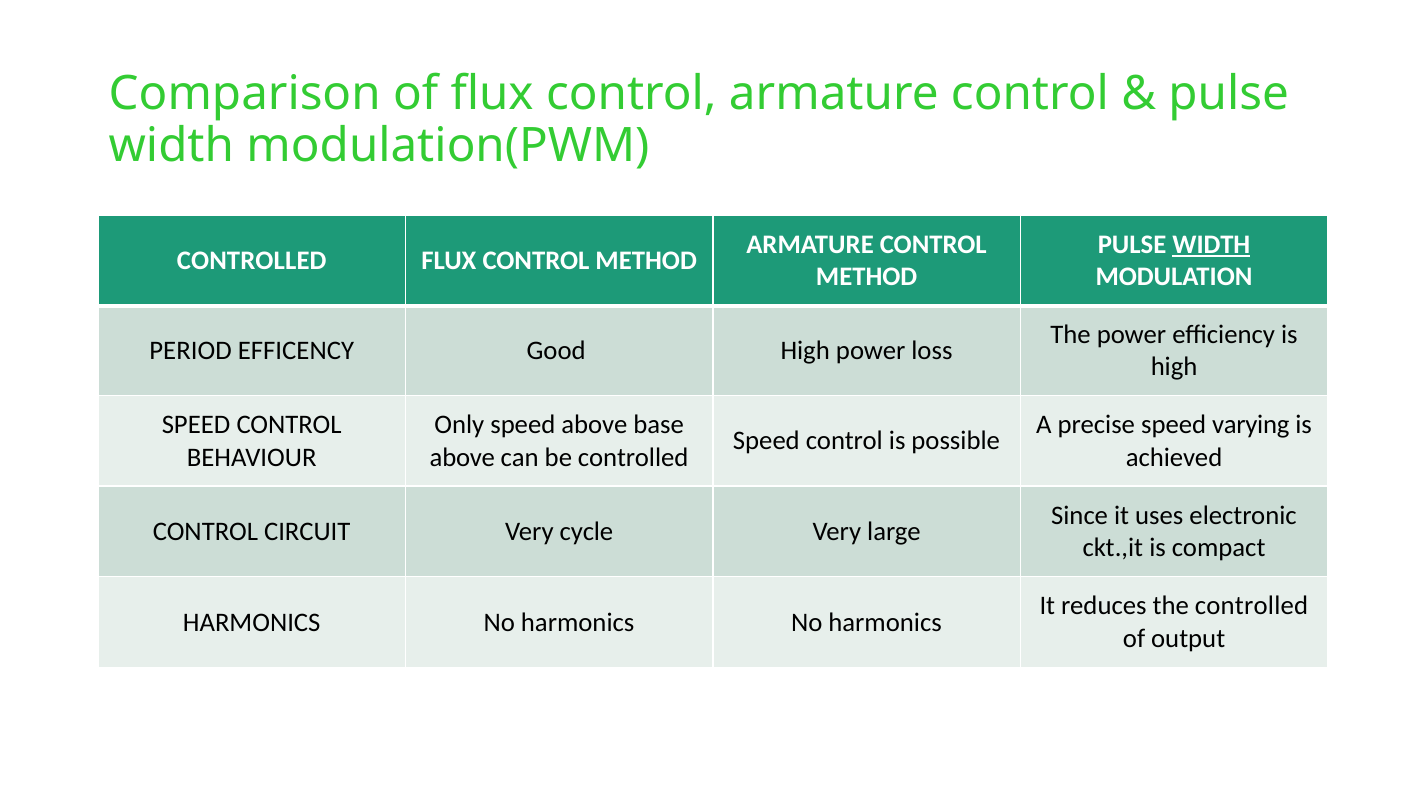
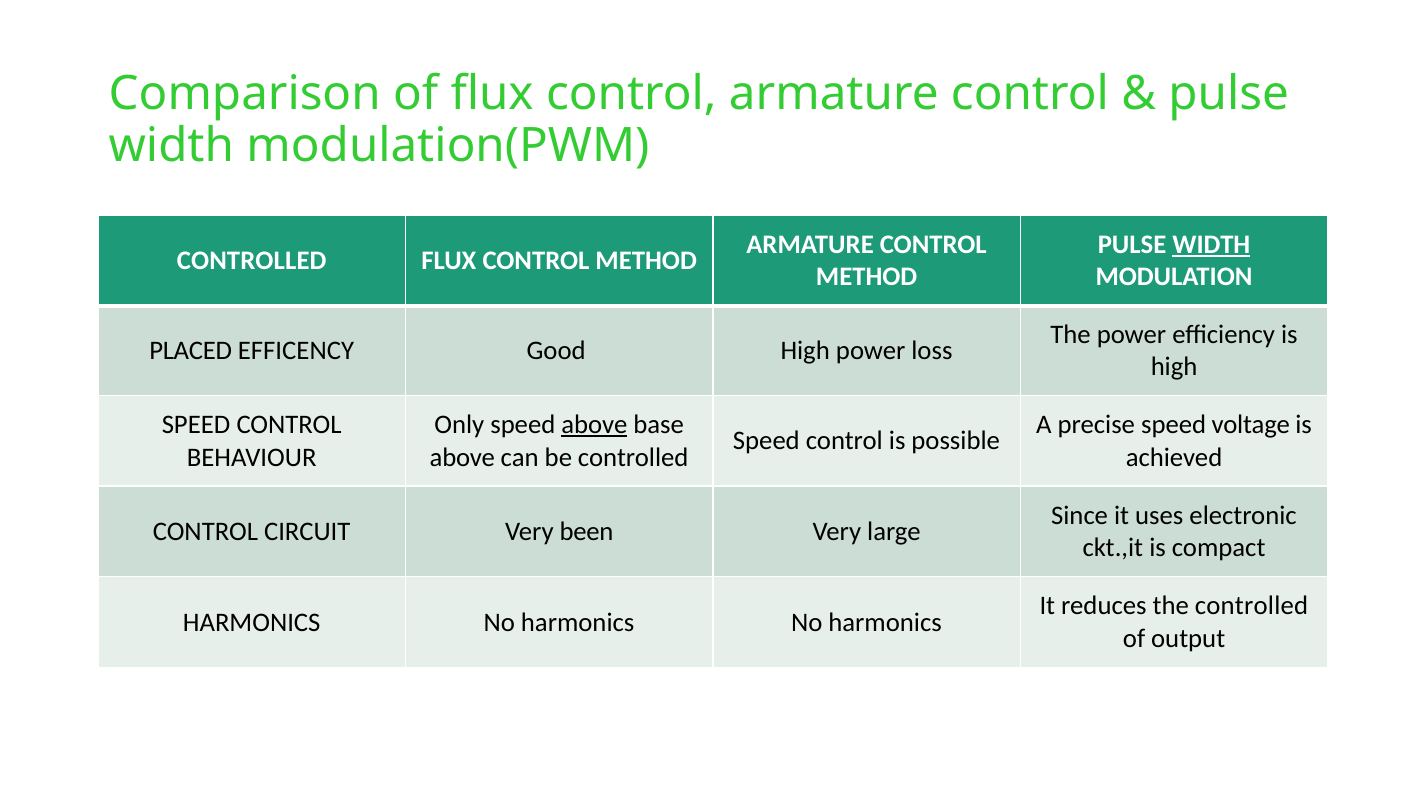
PERIOD: PERIOD -> PLACED
above at (594, 425) underline: none -> present
varying: varying -> voltage
cycle: cycle -> been
